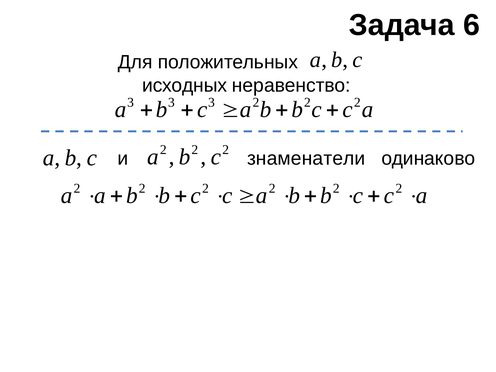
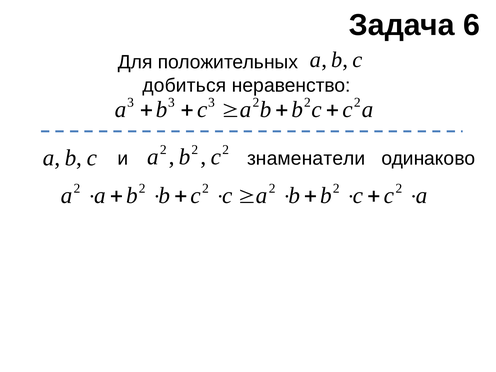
исходных: исходных -> добиться
